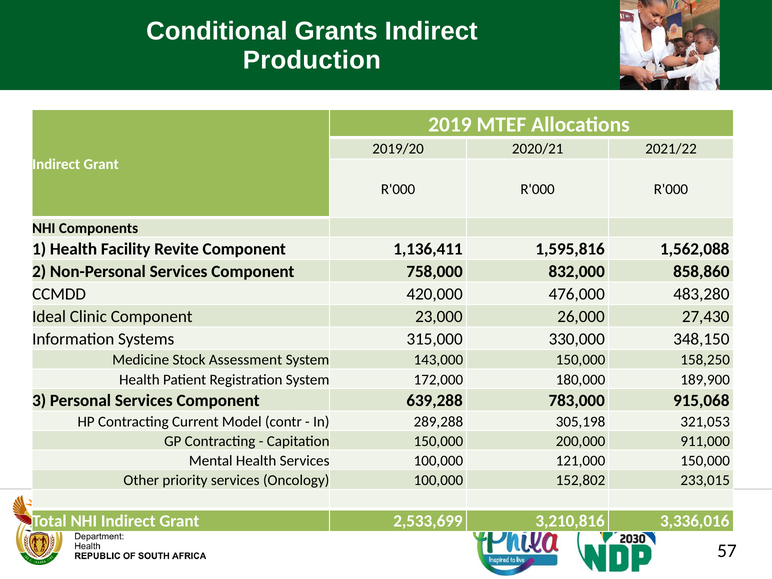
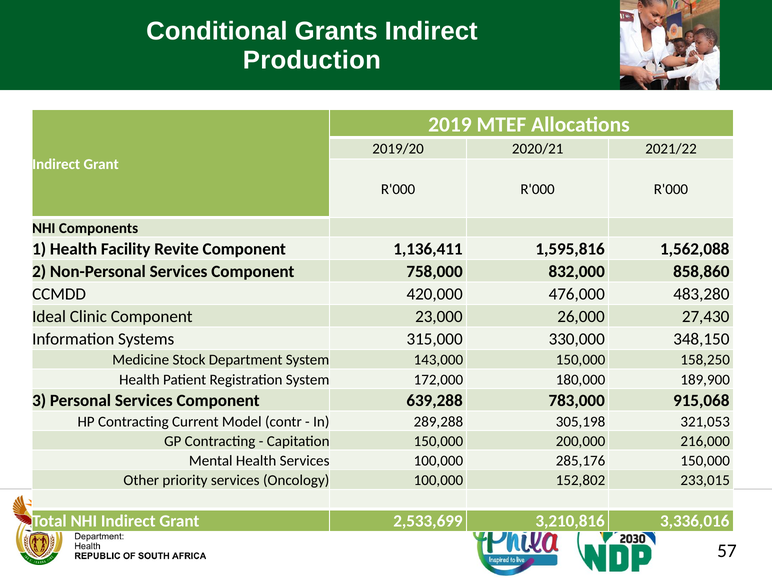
Assessment: Assessment -> Department
911,000: 911,000 -> 216,000
121,000: 121,000 -> 285,176
